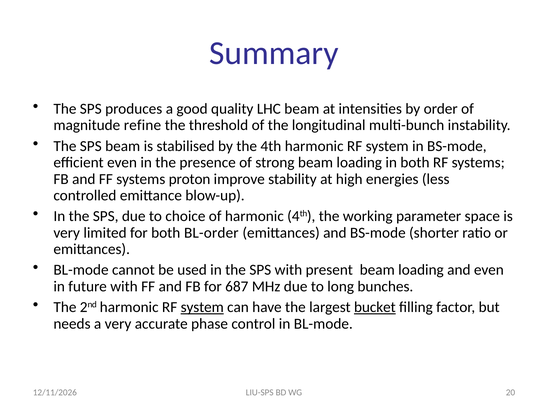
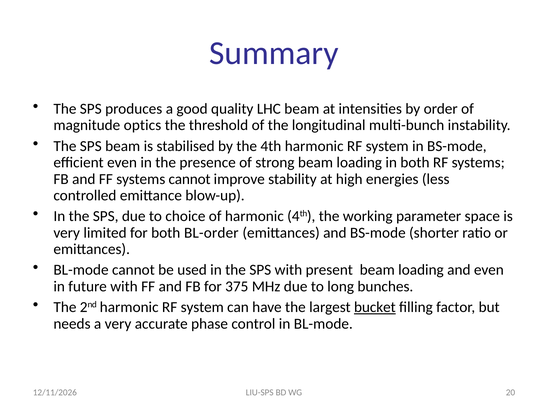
refine: refine -> optics
systems proton: proton -> cannot
687: 687 -> 375
system at (202, 307) underline: present -> none
